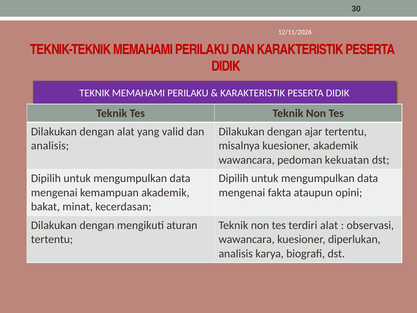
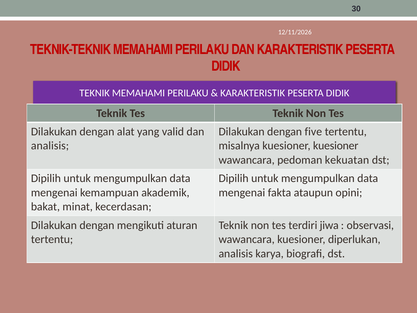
ajar: ajar -> five
kuesioner akademik: akademik -> kuesioner
terdiri alat: alat -> jiwa
